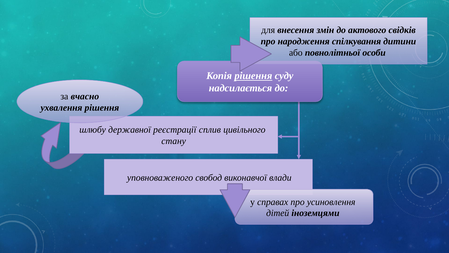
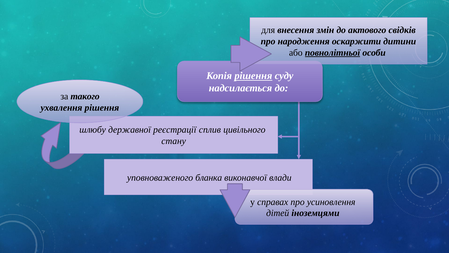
спілкування: спілкування -> оскаржити
повнолітньої underline: none -> present
вчасно: вчасно -> такого
свобод: свобод -> бланка
